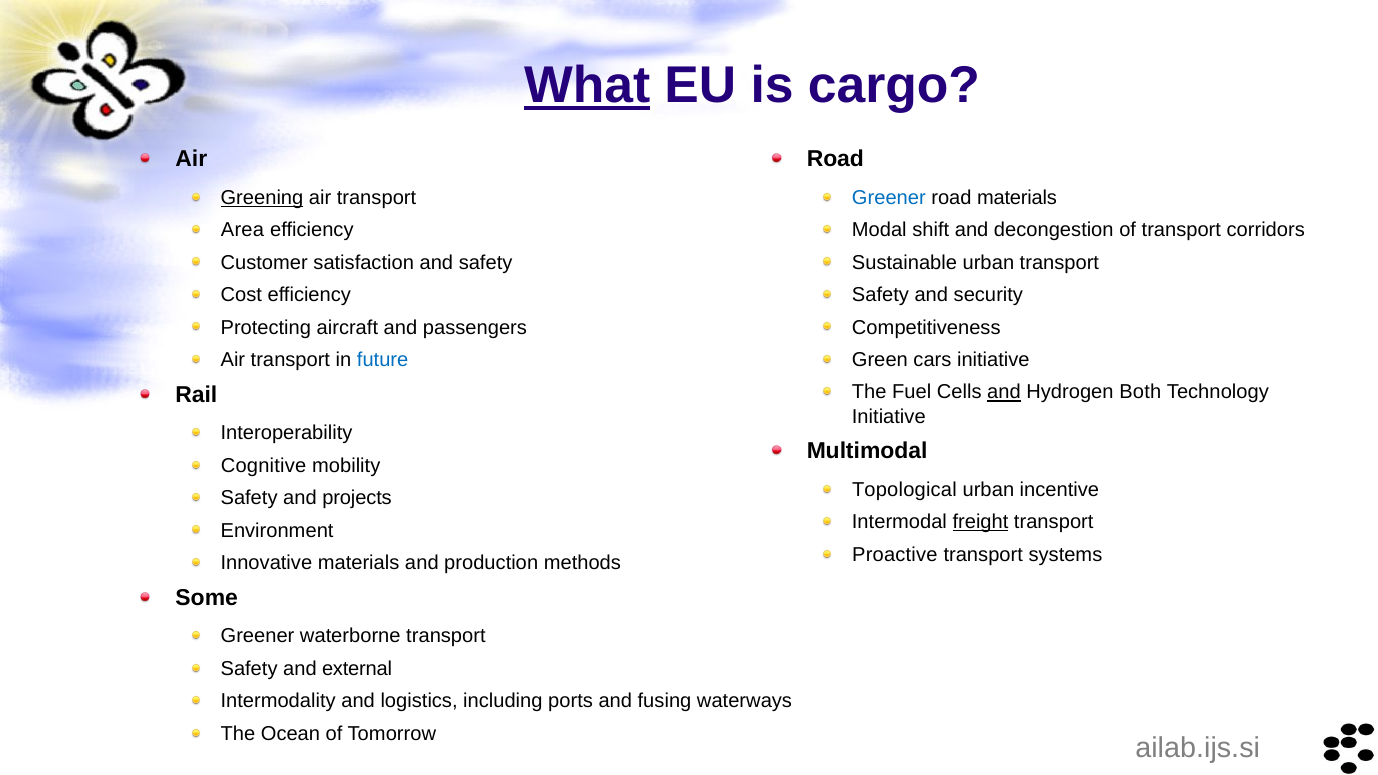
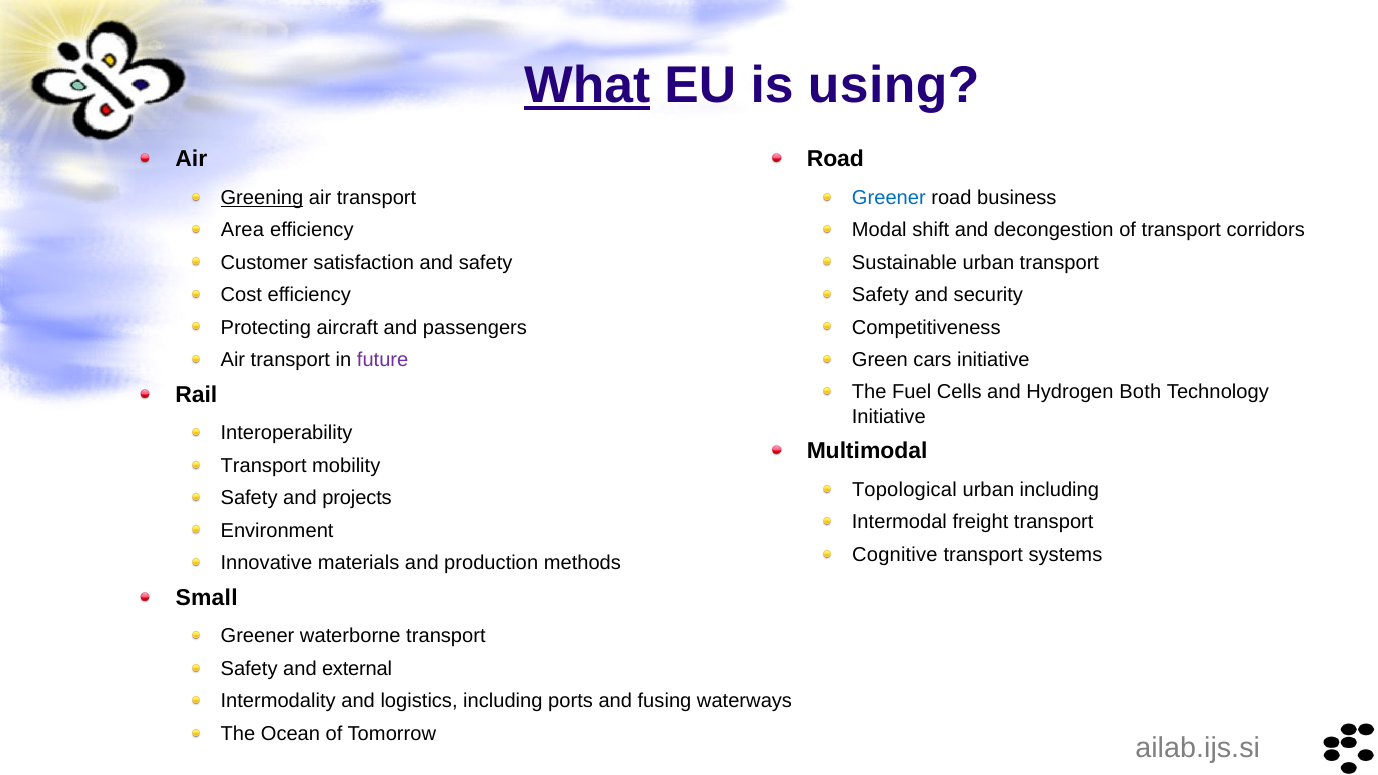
cargo: cargo -> using
road materials: materials -> business
future colour: blue -> purple
and at (1004, 392) underline: present -> none
Cognitive at (264, 466): Cognitive -> Transport
urban incentive: incentive -> including
freight underline: present -> none
Proactive: Proactive -> Cognitive
Some: Some -> Small
